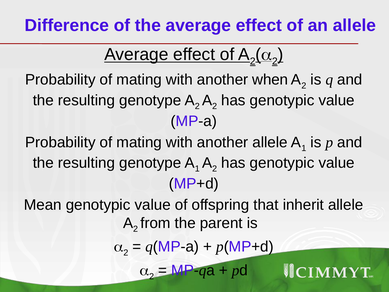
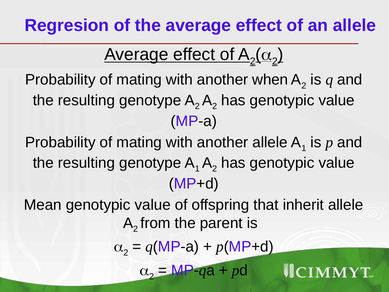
Difference: Difference -> Regresion
